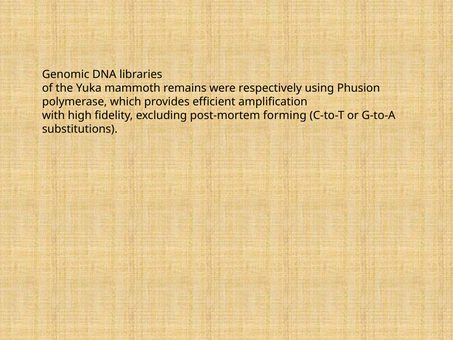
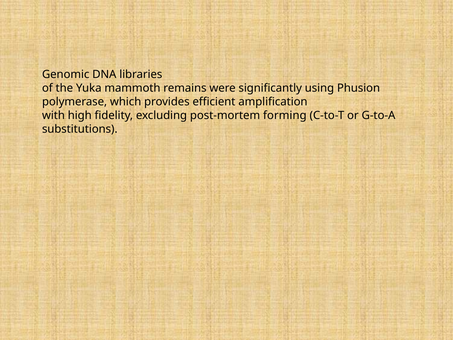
respectively: respectively -> significantly
